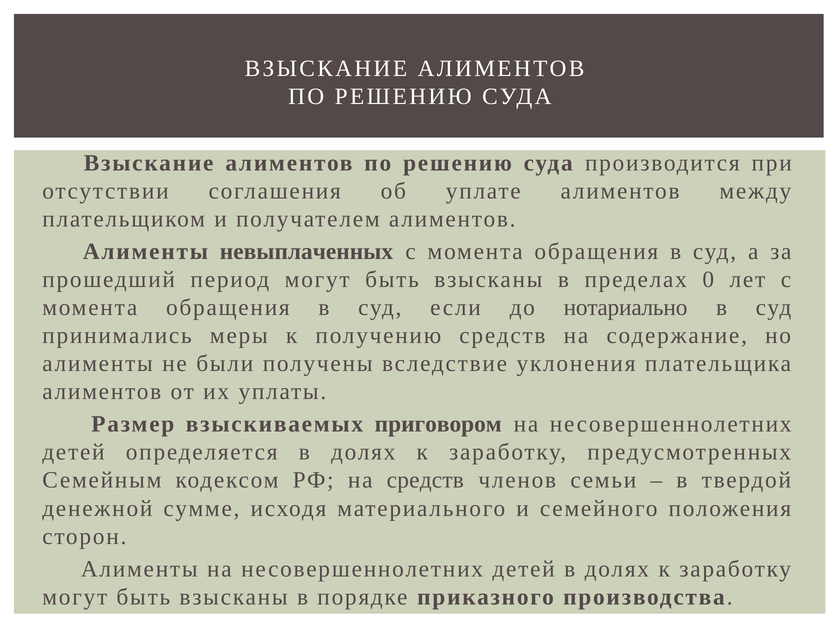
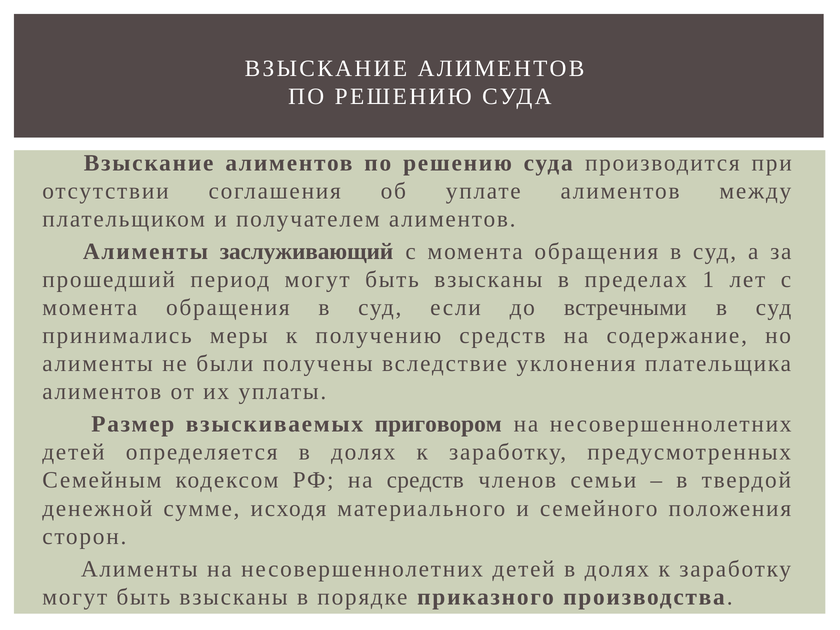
невыплаченных: невыплаченных -> заслуживающий
0: 0 -> 1
нотариально: нотариально -> встречными
